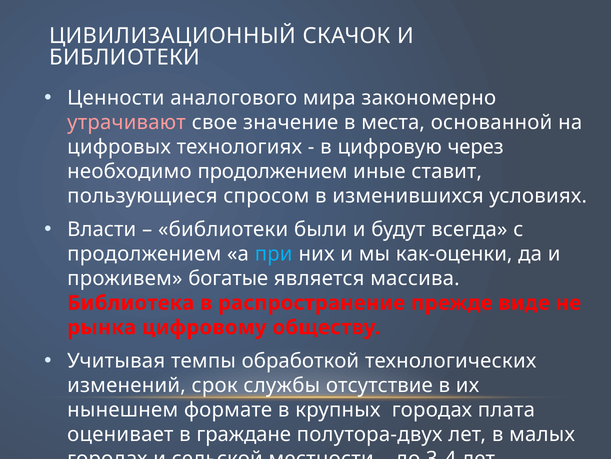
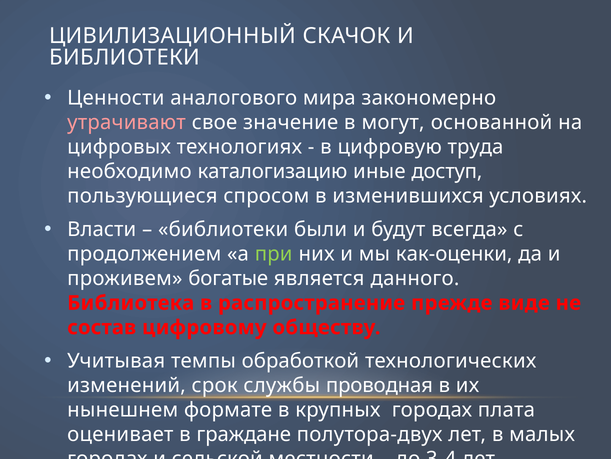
места: места -> могут
через: через -> труда
необходимо продолжением: продолжением -> каталогизацию
ставит: ставит -> доступ
при colour: light blue -> light green
массива: массива -> данного
рынка: рынка -> состав
отсутствие: отсутствие -> проводная
